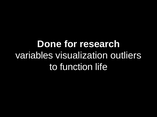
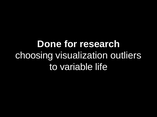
variables: variables -> choosing
function: function -> variable
